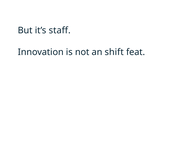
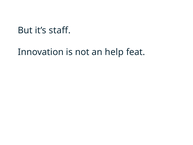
shift: shift -> help
